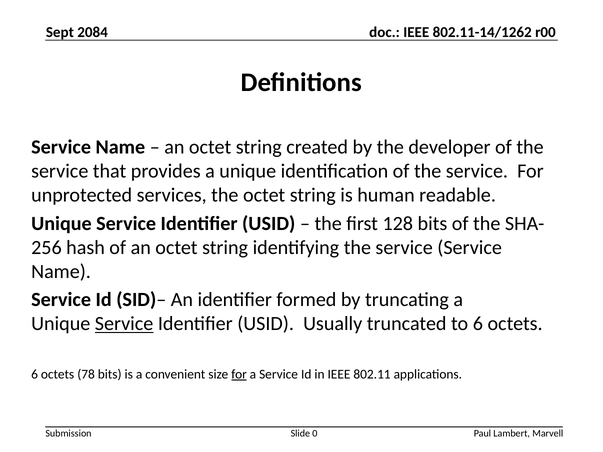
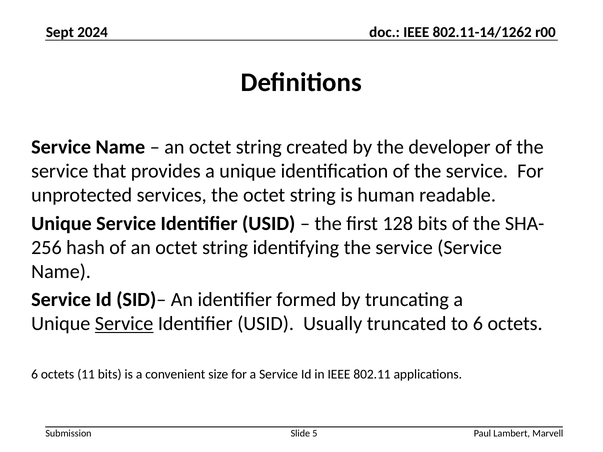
2084: 2084 -> 2024
78: 78 -> 11
for at (239, 374) underline: present -> none
0: 0 -> 5
